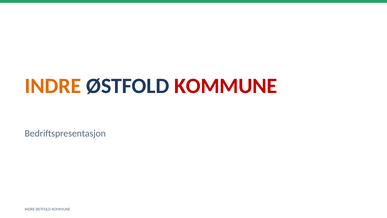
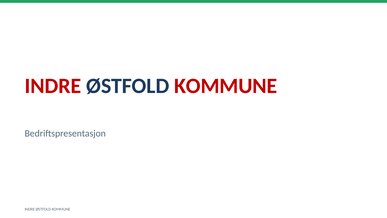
INDRE at (53, 86) colour: orange -> red
